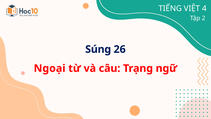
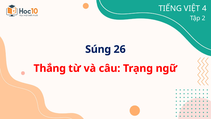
Ngoại: Ngoại -> Thắng
